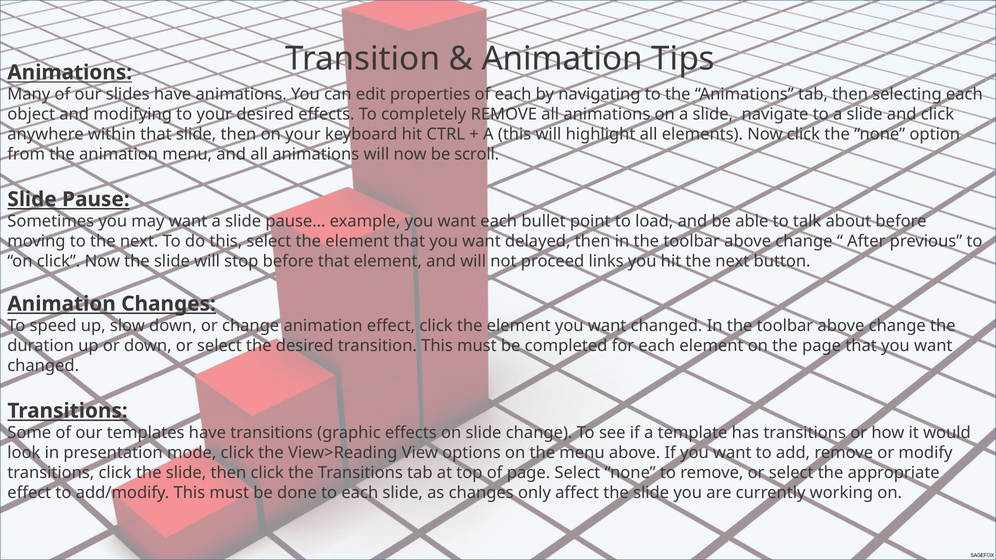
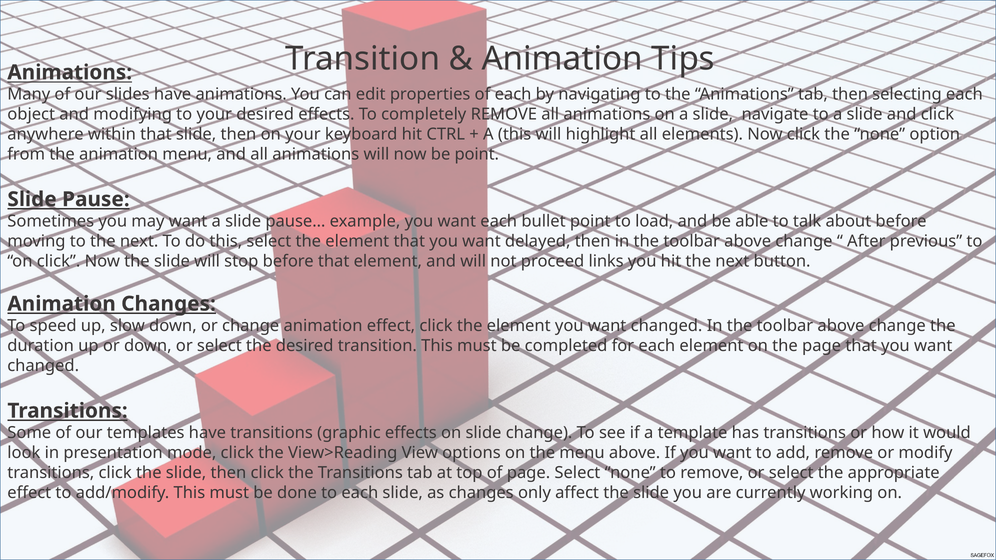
be scroll: scroll -> point
